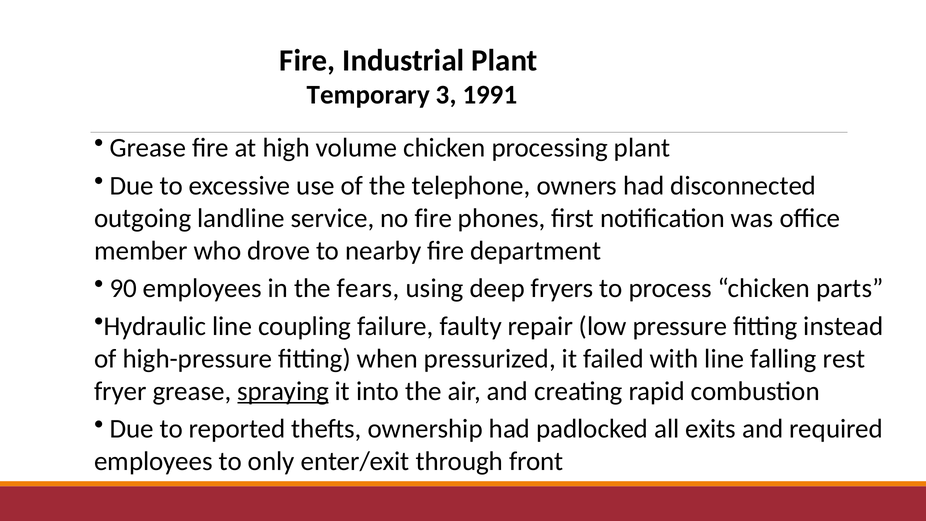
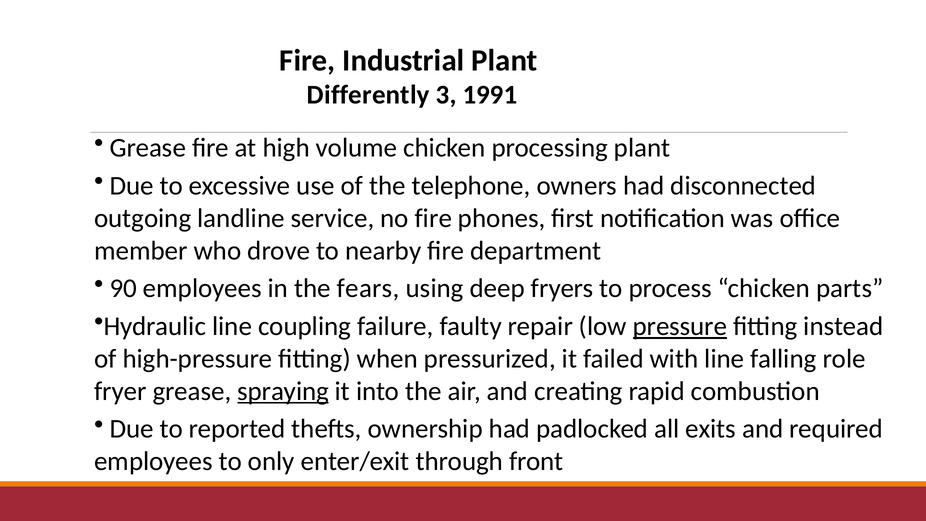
Temporary: Temporary -> Differently
pressure underline: none -> present
rest: rest -> role
